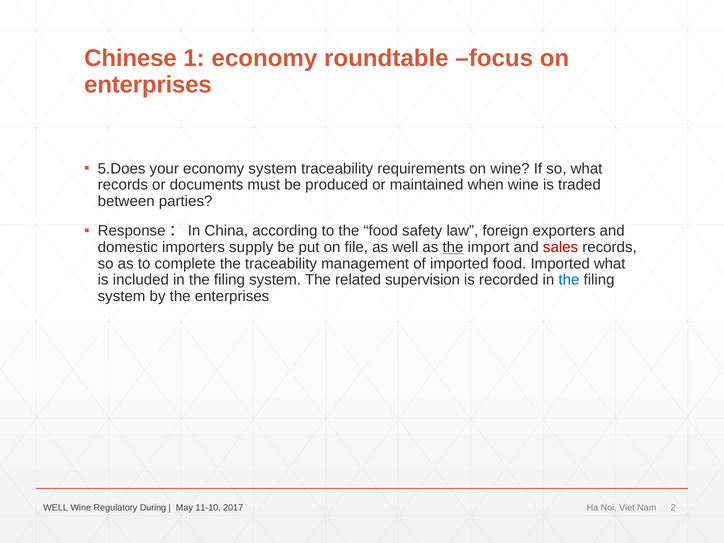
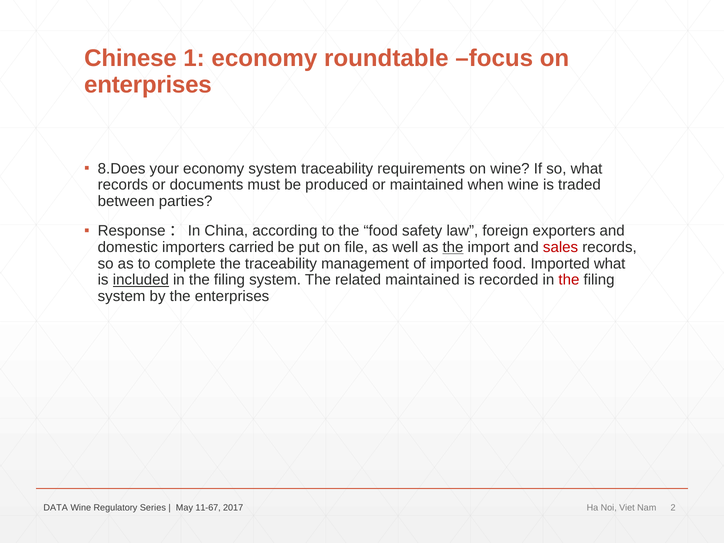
5.Does: 5.Does -> 8.Does
supply: supply -> carried
included underline: none -> present
related supervision: supervision -> maintained
the at (569, 280) colour: blue -> red
WELL at (56, 508): WELL -> DATA
During: During -> Series
11-10: 11-10 -> 11-67
